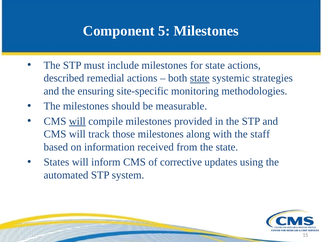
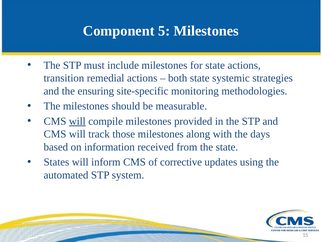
described: described -> transition
state at (200, 78) underline: present -> none
staff: staff -> days
